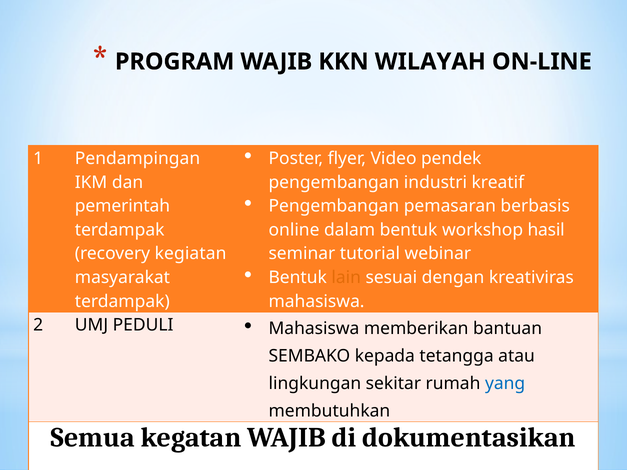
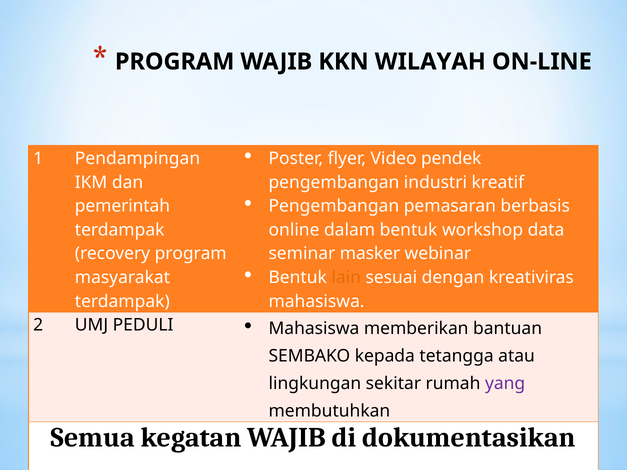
hasil: hasil -> data
recovery kegiatan: kegiatan -> program
tutorial: tutorial -> masker
yang colour: blue -> purple
